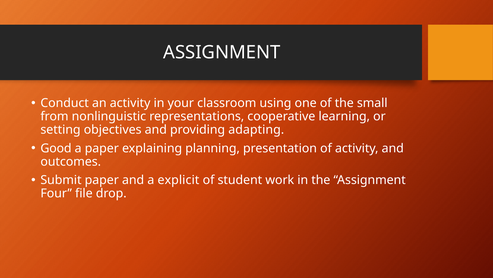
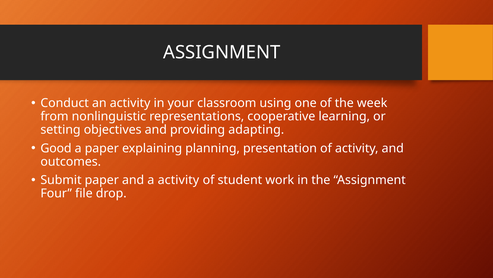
small: small -> week
a explicit: explicit -> activity
